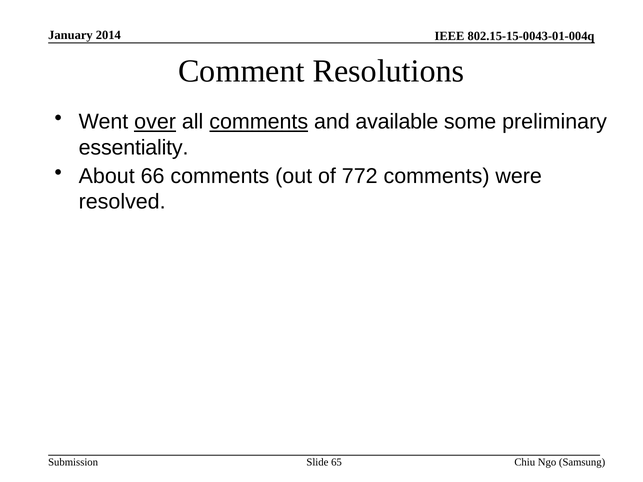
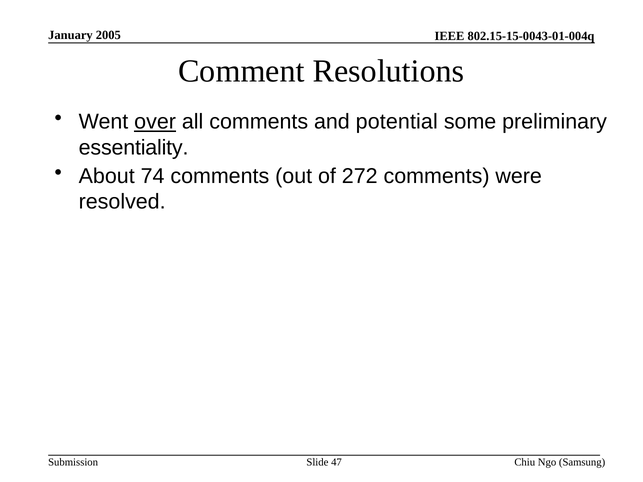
2014: 2014 -> 2005
comments at (259, 122) underline: present -> none
available: available -> potential
66: 66 -> 74
772: 772 -> 272
65: 65 -> 47
